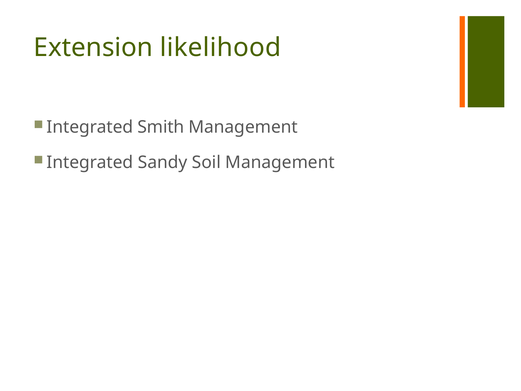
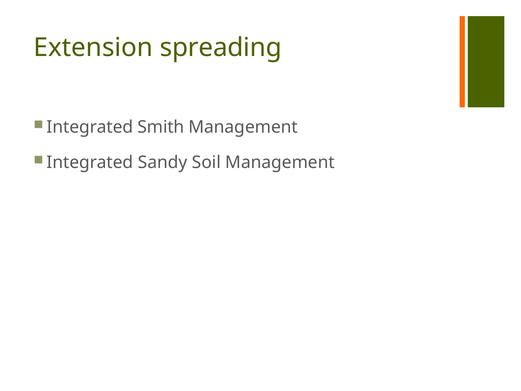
likelihood: likelihood -> spreading
